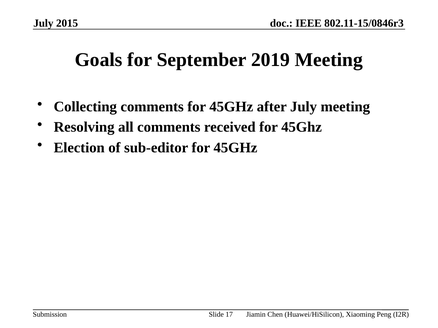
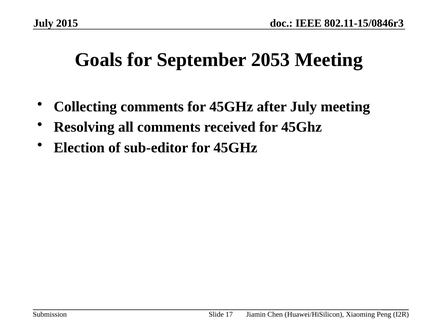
2019: 2019 -> 2053
